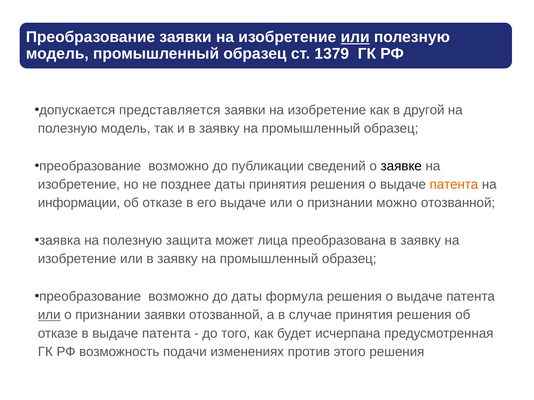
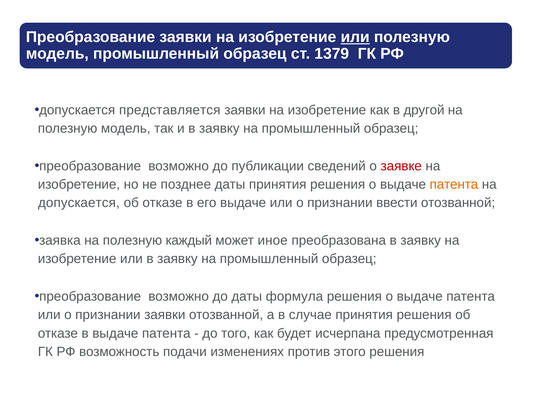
заявке colour: black -> red
информации at (79, 203): информации -> допускается
можно: можно -> ввести
защита: защита -> каждый
лица: лица -> иное
или at (49, 315) underline: present -> none
